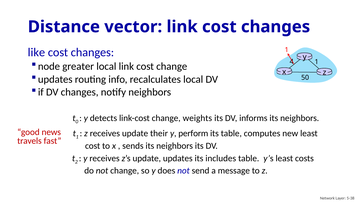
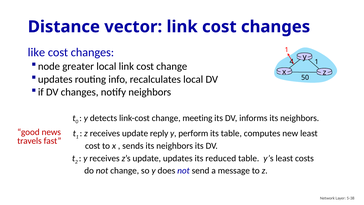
weights: weights -> meeting
their: their -> reply
includes: includes -> reduced
